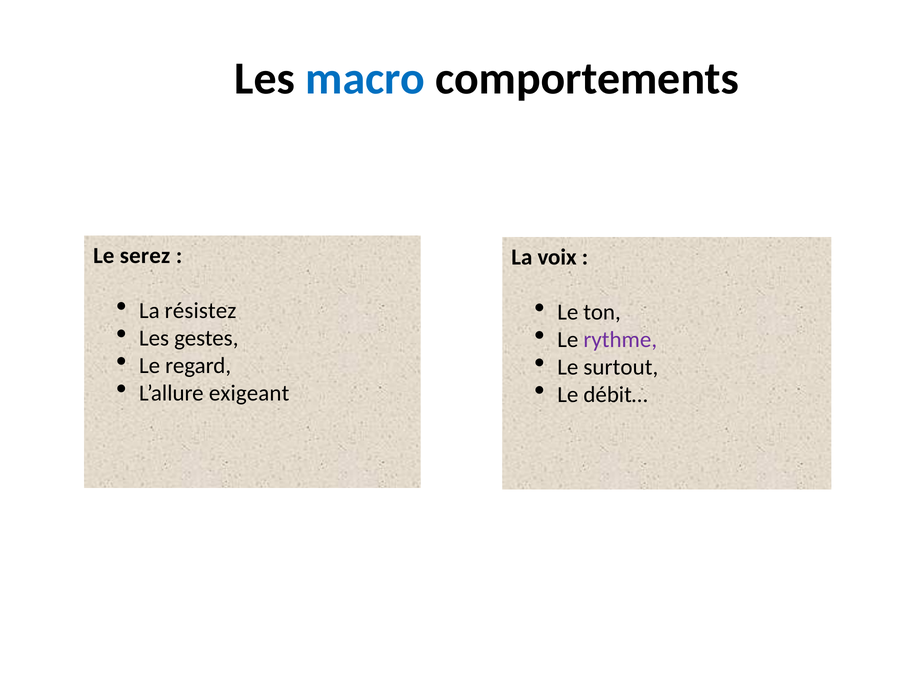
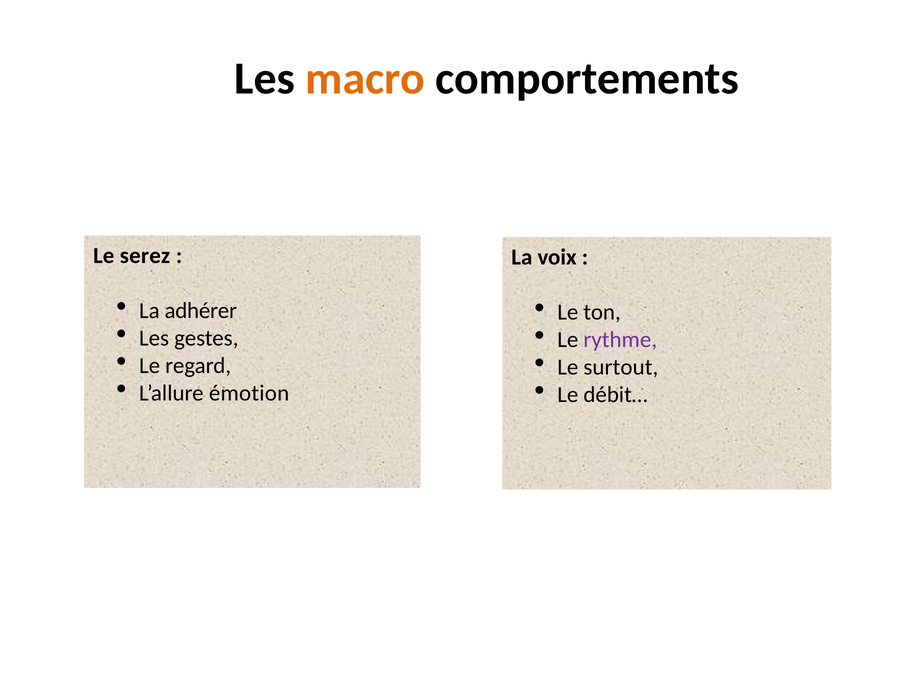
macro colour: blue -> orange
résistez: résistez -> adhérer
exigeant: exigeant -> émotion
